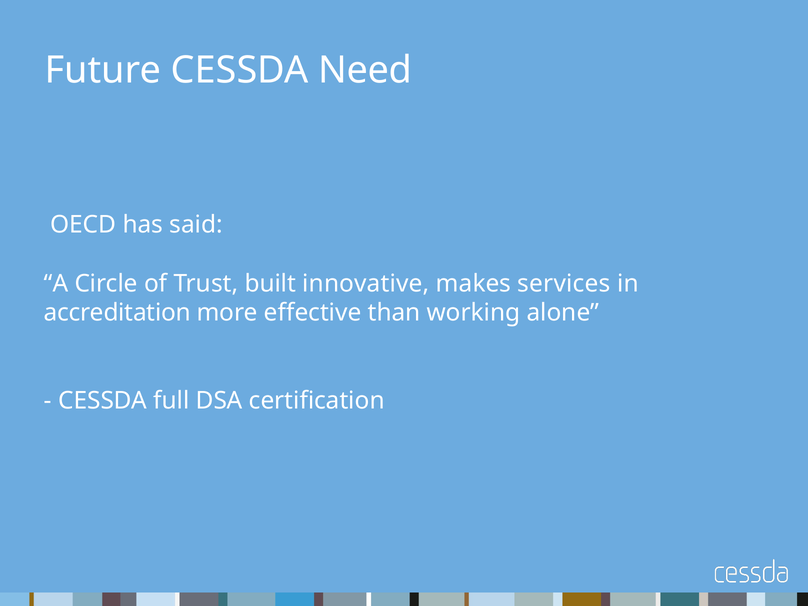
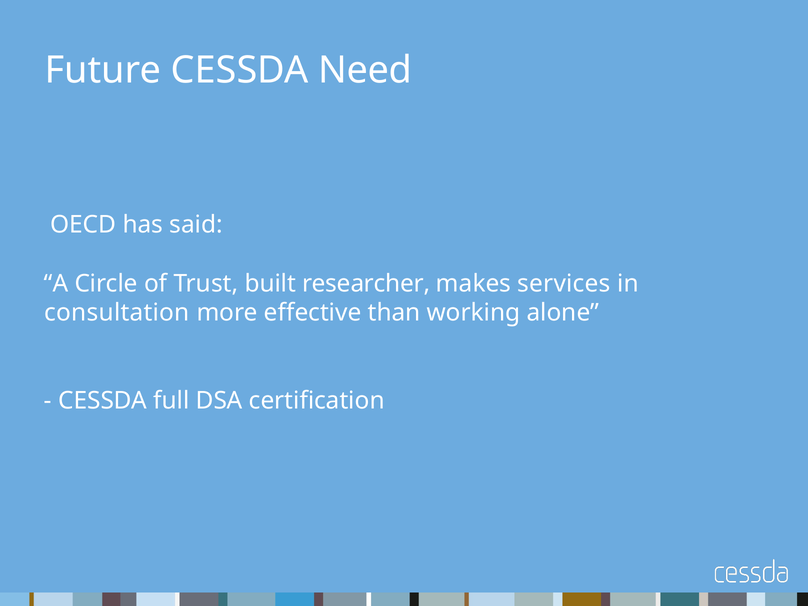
innovative: innovative -> researcher
accreditation: accreditation -> consultation
